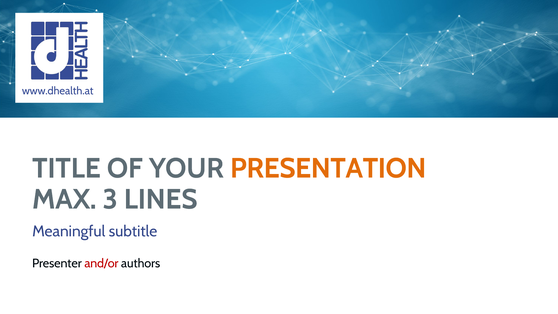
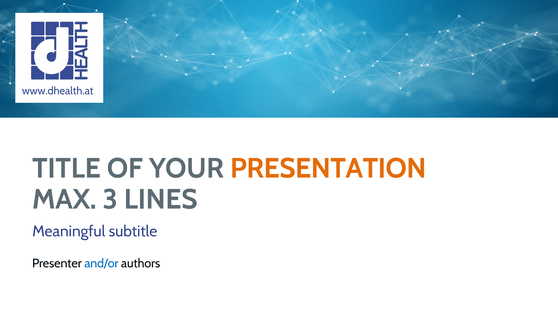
and/or colour: red -> blue
